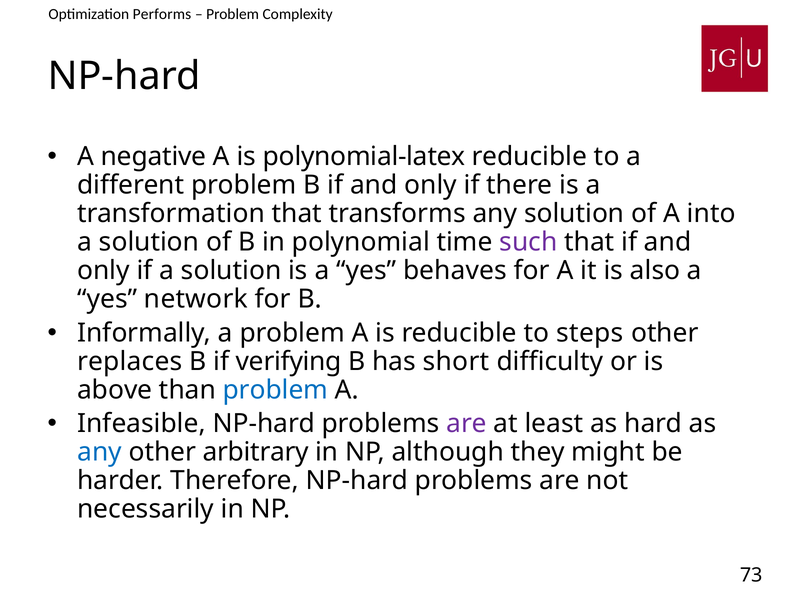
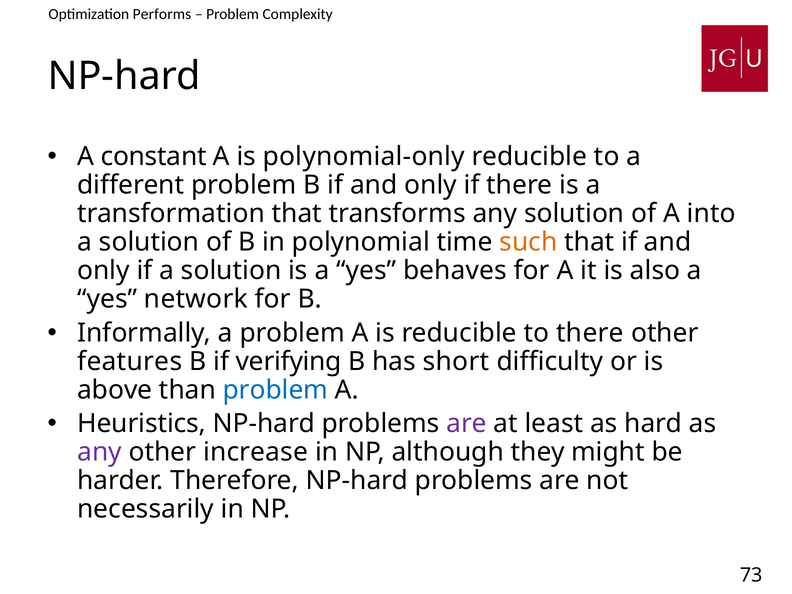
negative: negative -> constant
polynomial-latex: polynomial-latex -> polynomial-only
such colour: purple -> orange
to steps: steps -> there
replaces: replaces -> features
Infeasible: Infeasible -> Heuristics
any at (100, 452) colour: blue -> purple
arbitrary: arbitrary -> increase
